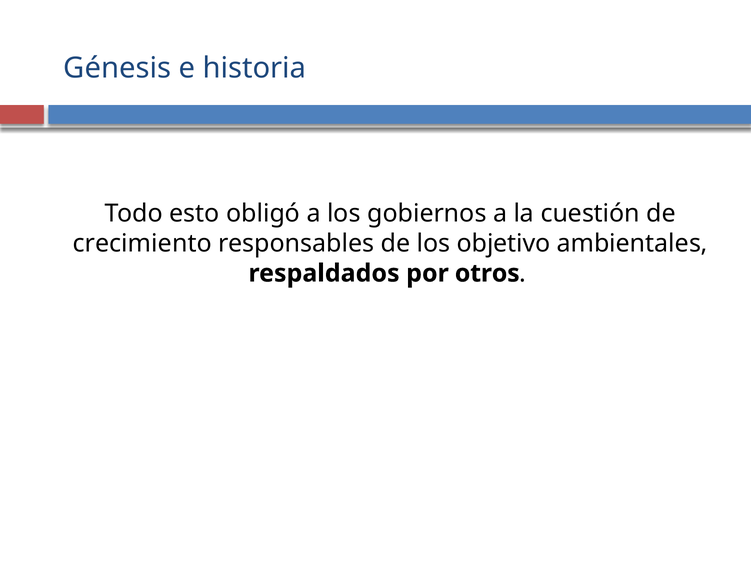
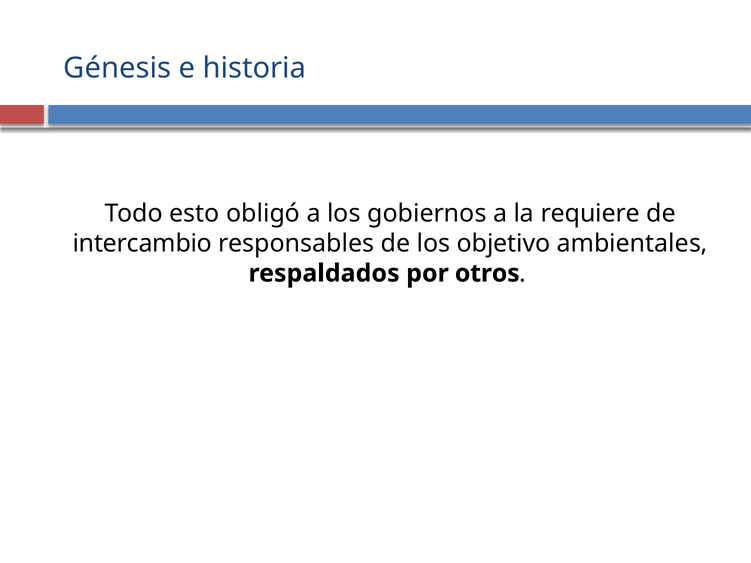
cuestión: cuestión -> requiere
crecimiento: crecimiento -> intercambio
